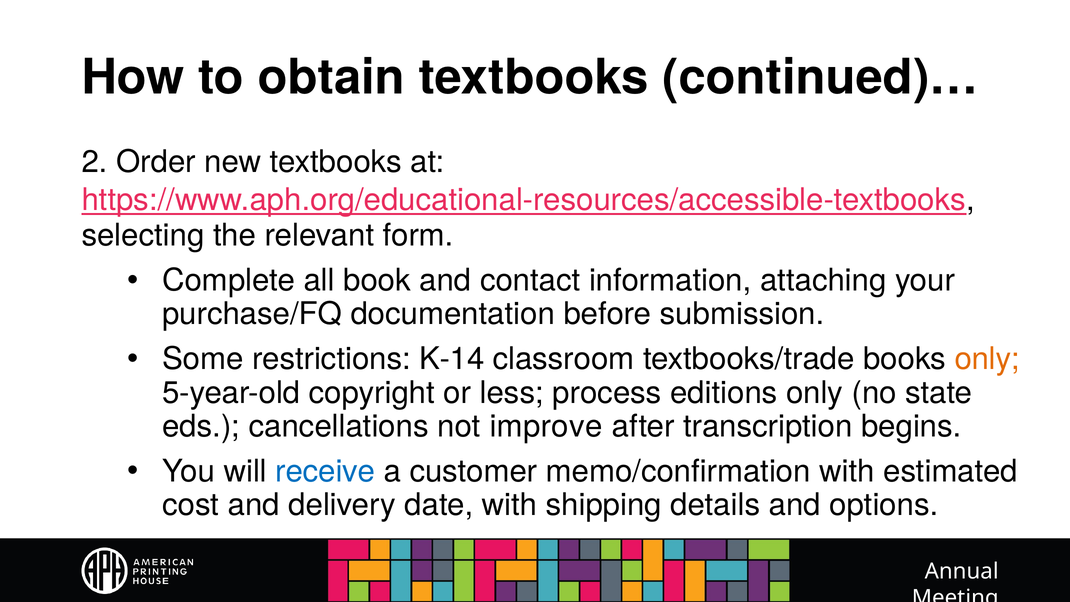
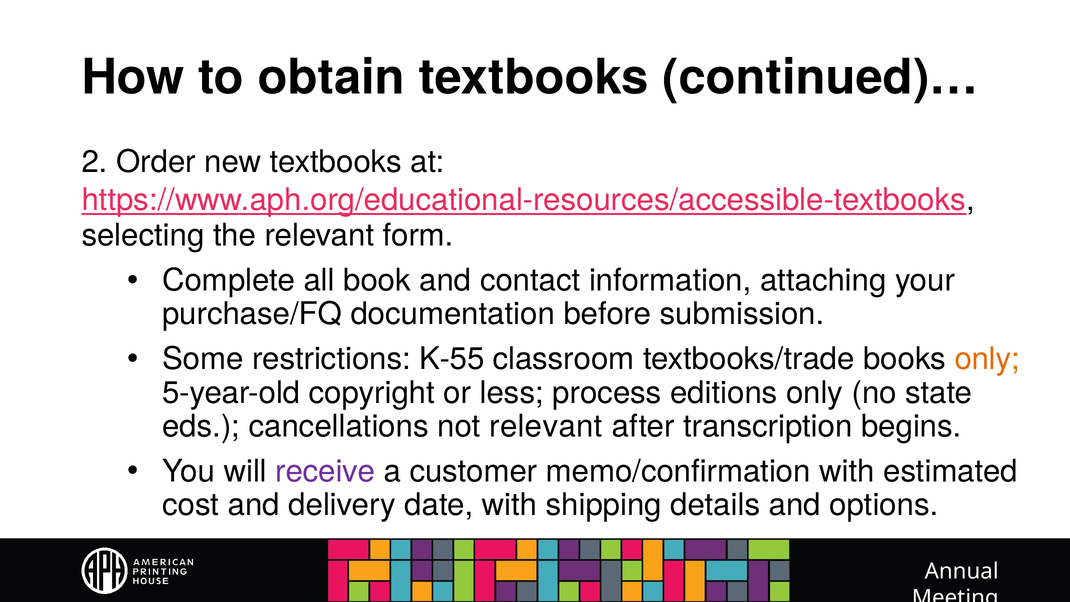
K-14: K-14 -> K-55
not improve: improve -> relevant
receive colour: blue -> purple
